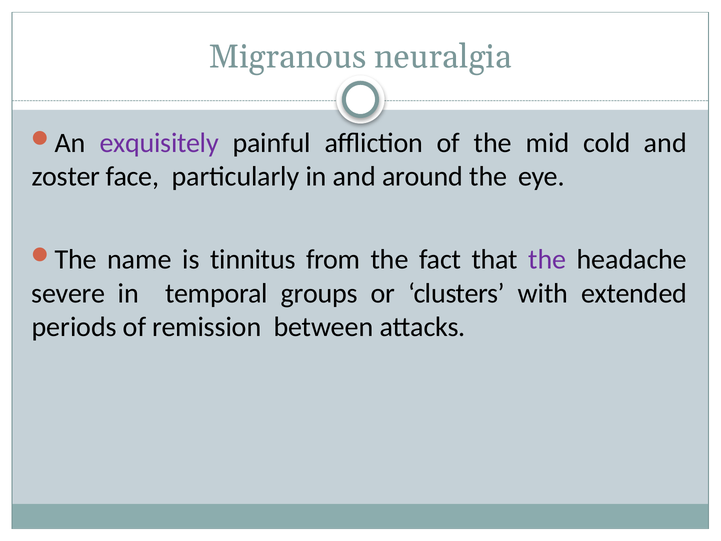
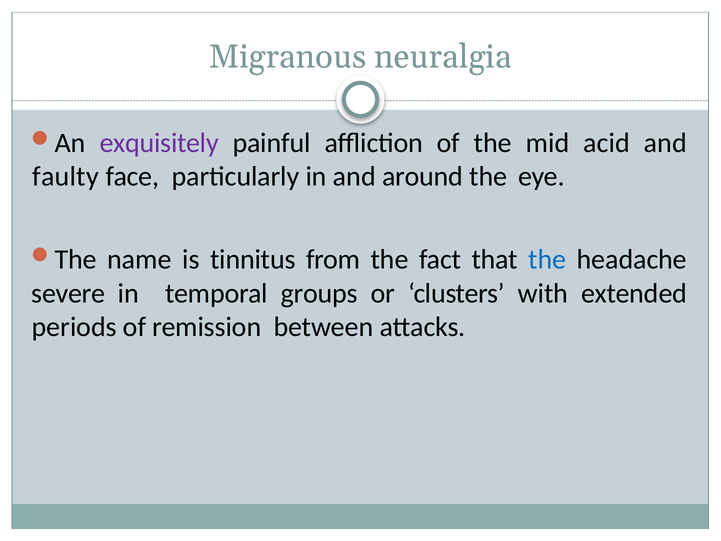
cold: cold -> acid
zoster: zoster -> faulty
the at (547, 259) colour: purple -> blue
